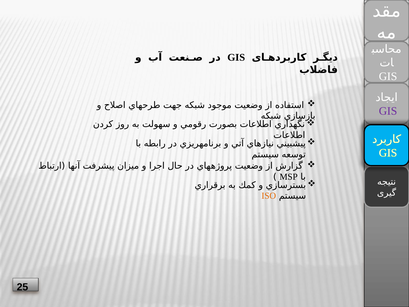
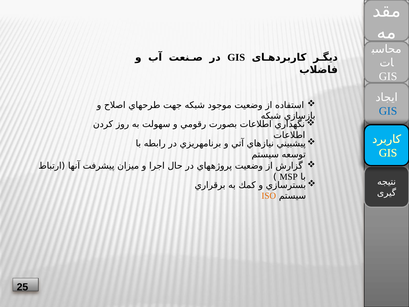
GIS at (388, 111) colour: purple -> blue
